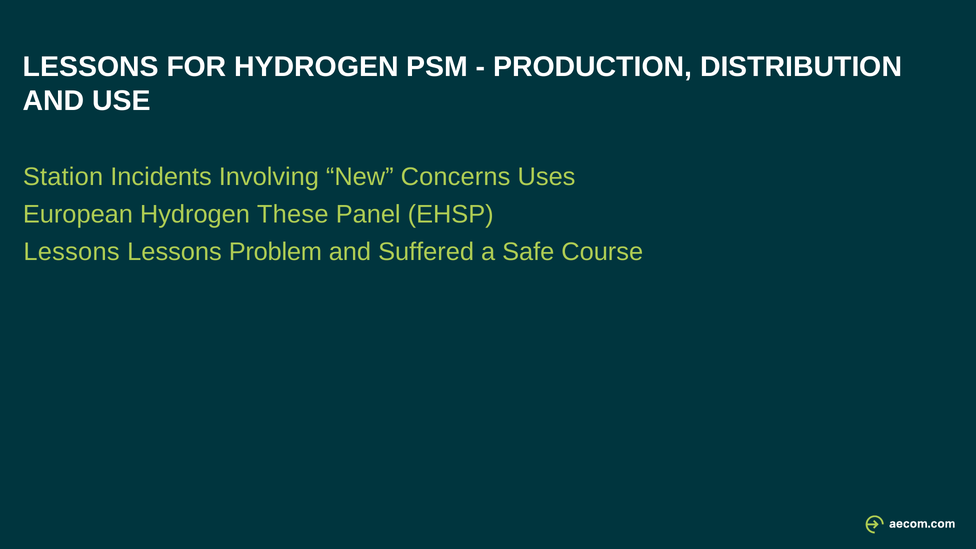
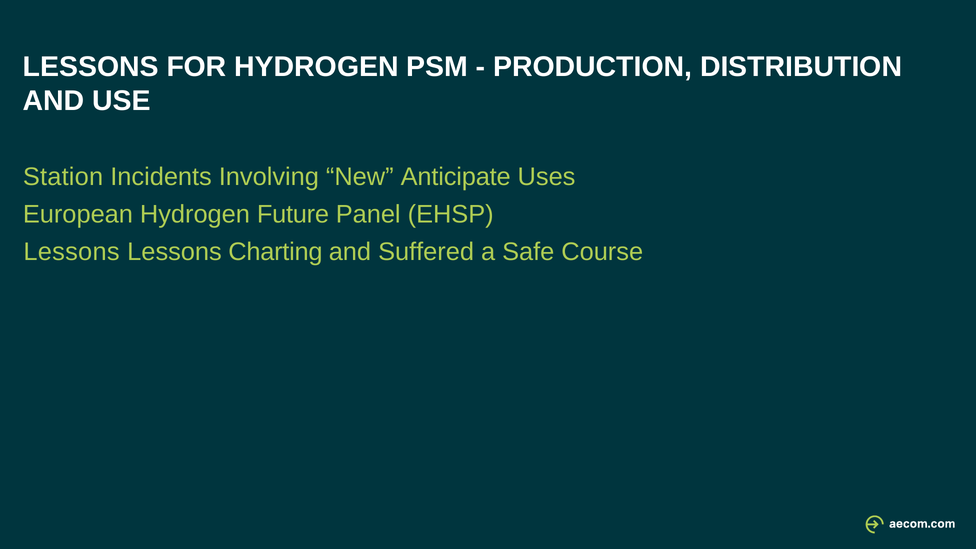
Concerns: Concerns -> Anticipate
These: These -> Future
Problem: Problem -> Charting
